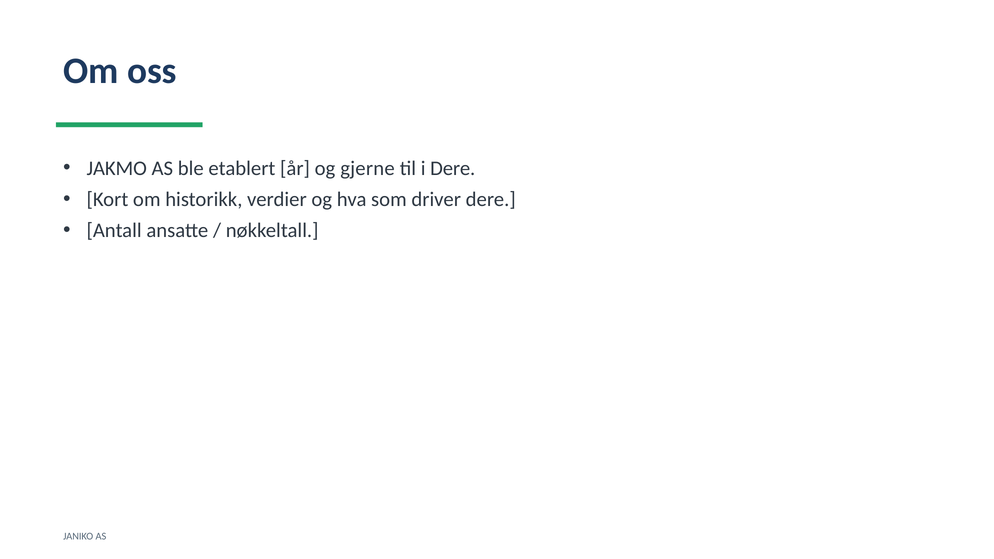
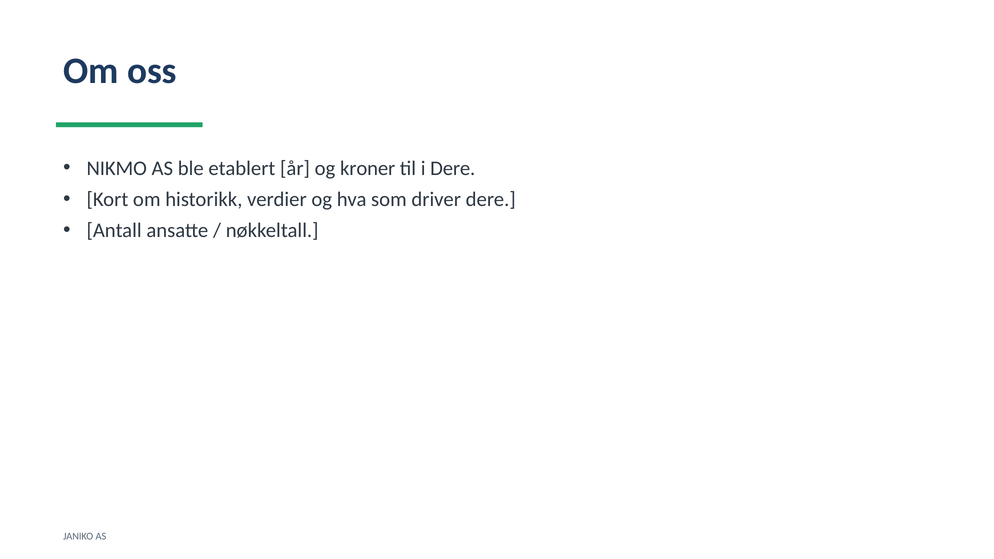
JAKMO: JAKMO -> NIKMO
gjerne: gjerne -> kroner
